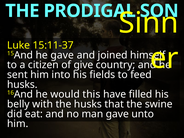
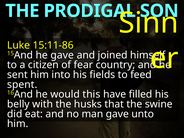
15:11-37: 15:11-37 -> 15:11-86
give: give -> fear
husks at (22, 85): husks -> spent
